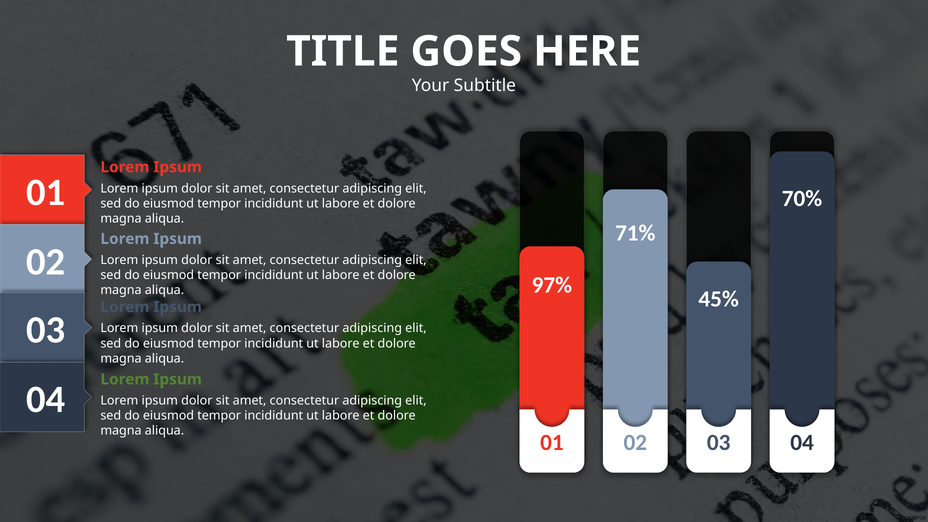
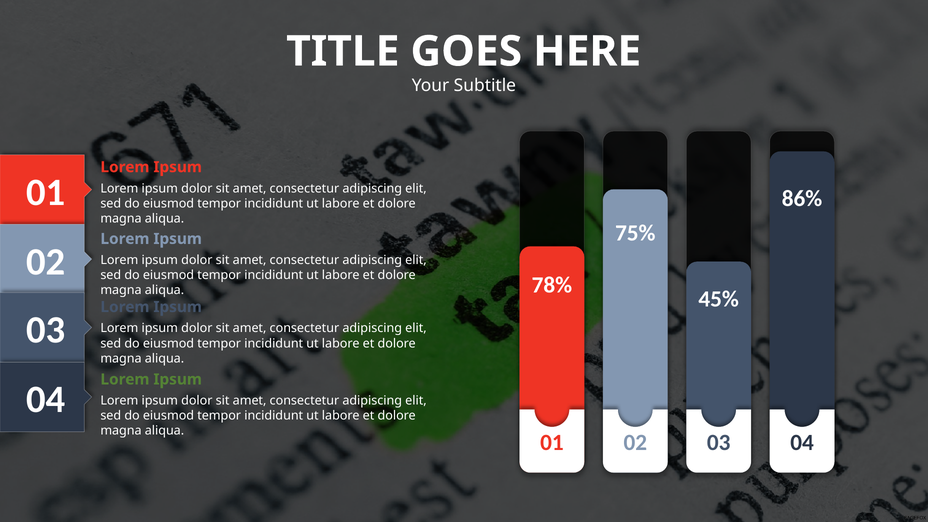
70%: 70% -> 86%
71%: 71% -> 75%
97%: 97% -> 78%
